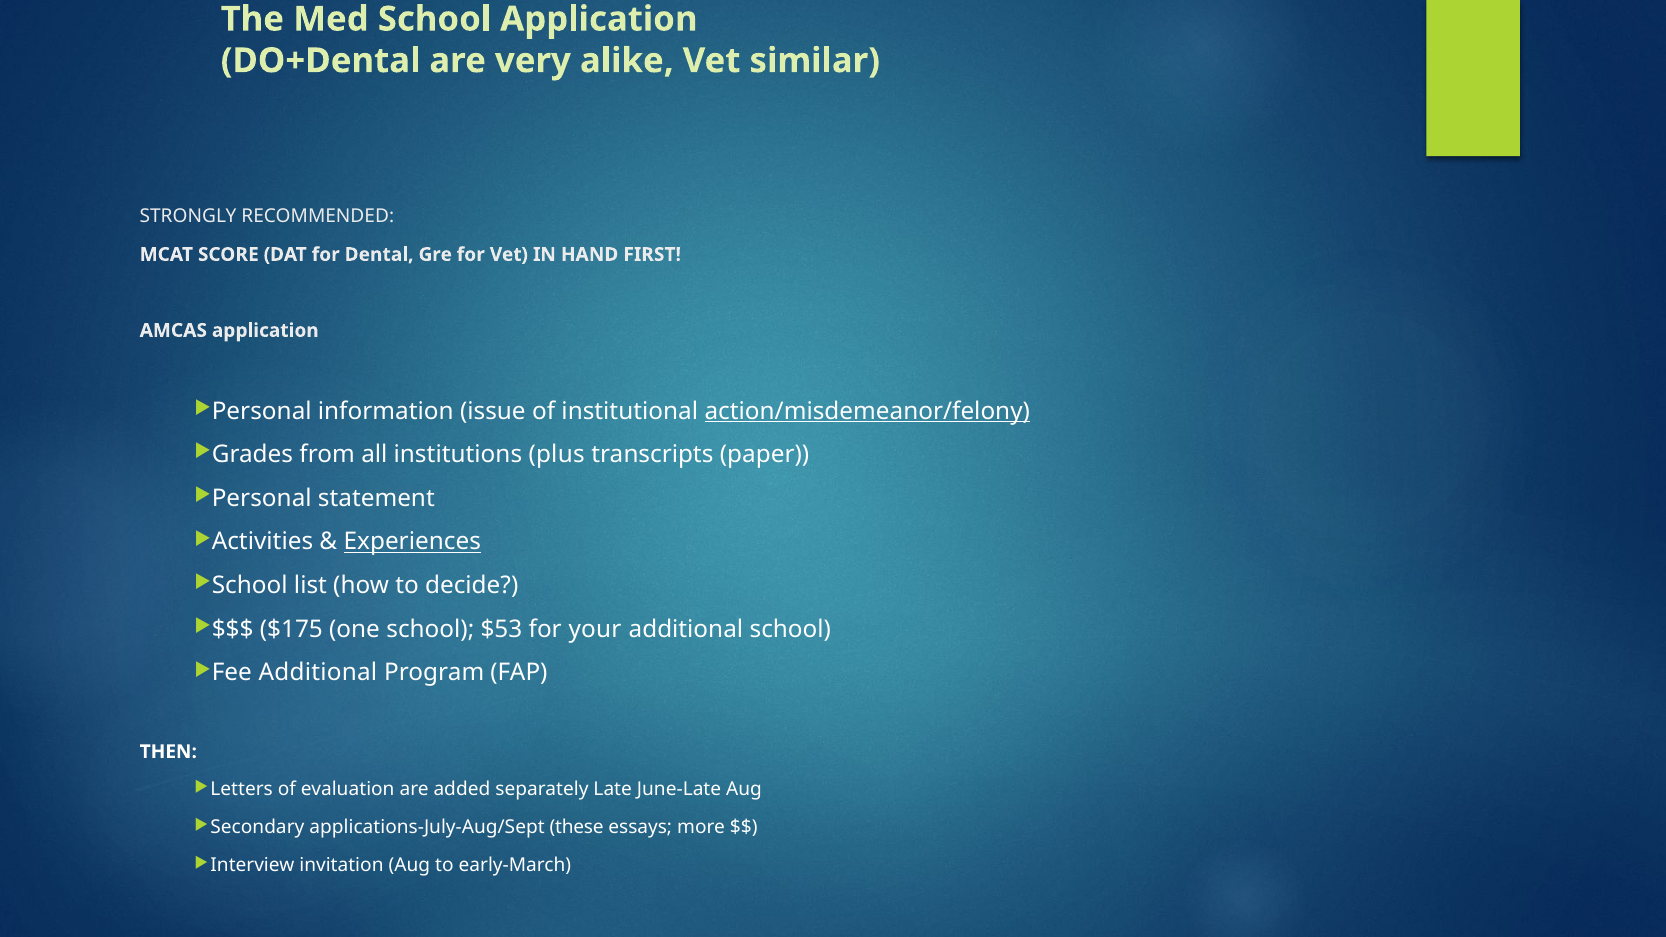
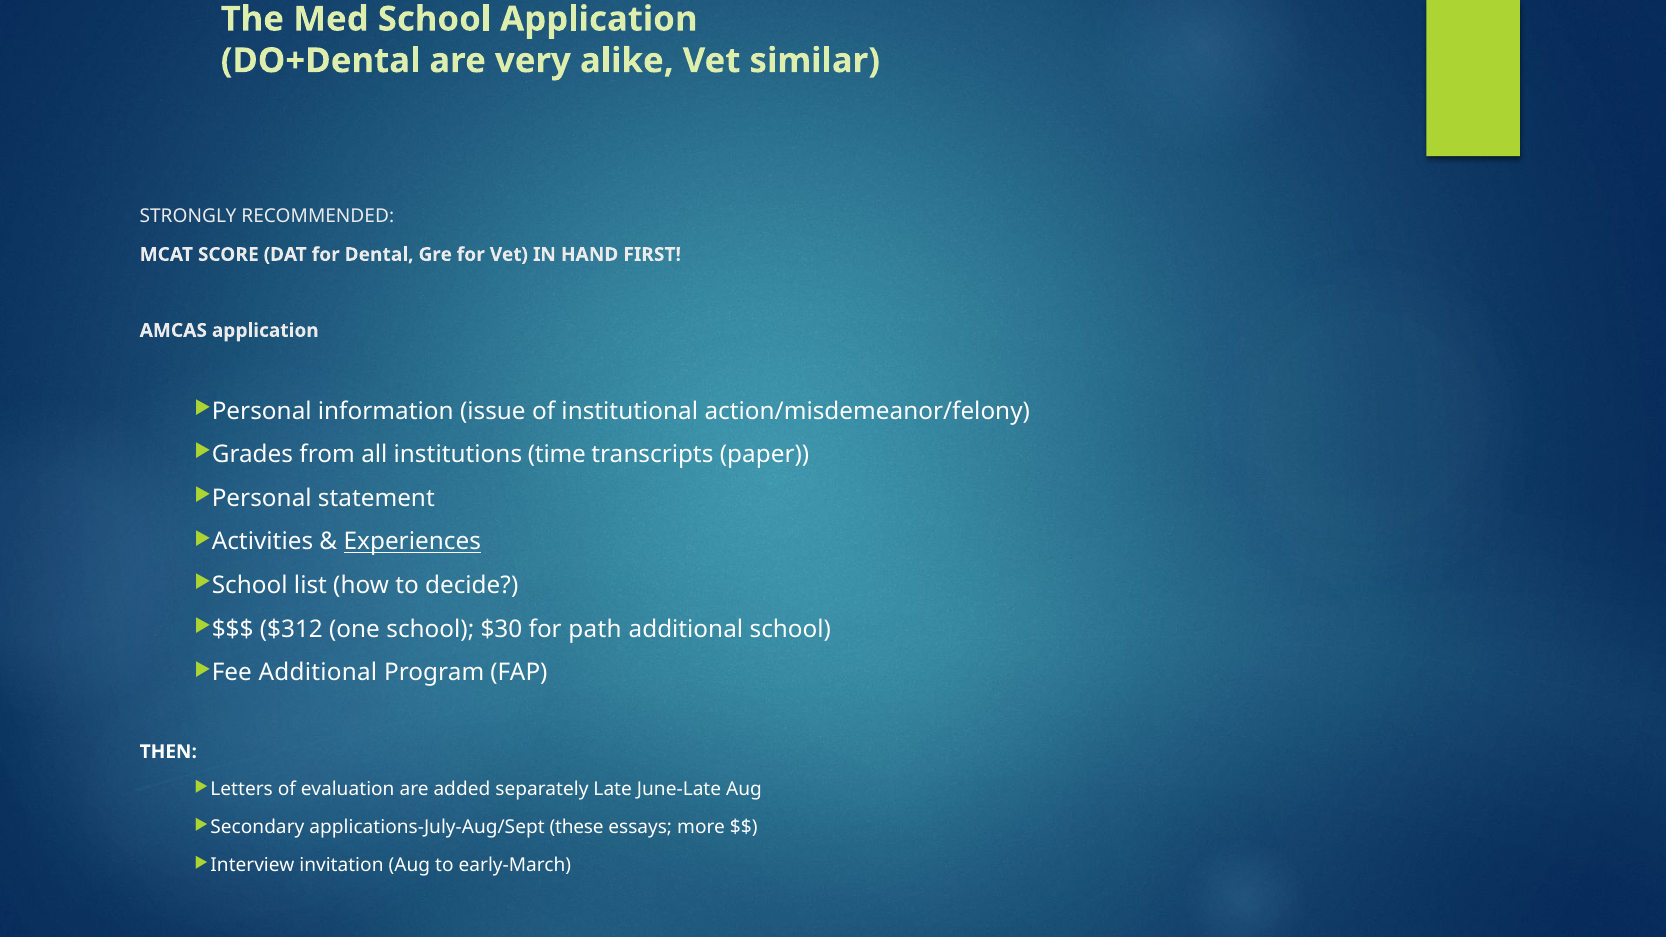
action/misdemeanor/felony underline: present -> none
plus: plus -> time
$175: $175 -> $312
$53: $53 -> $30
your: your -> path
